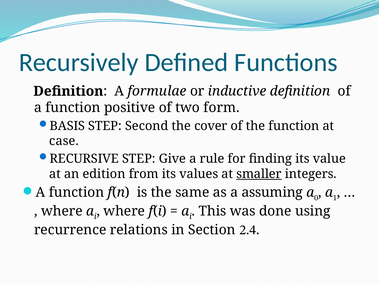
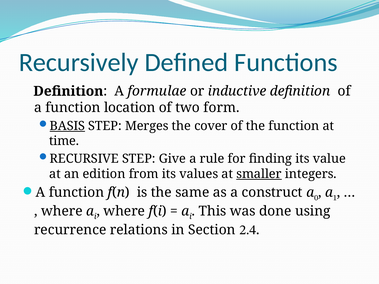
positive: positive -> location
BASIS underline: none -> present
Second: Second -> Merges
case: case -> time
assuming: assuming -> construct
